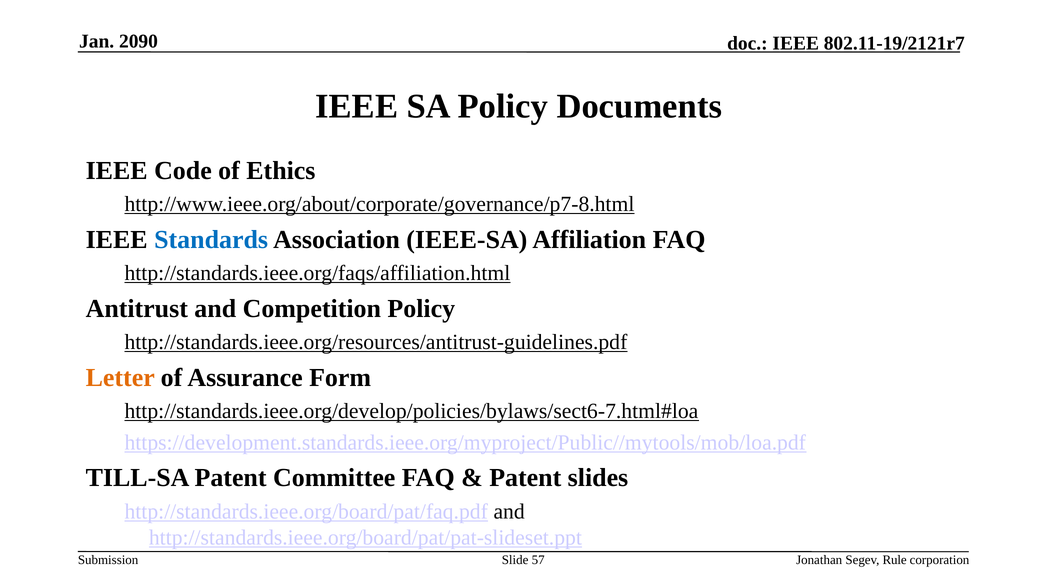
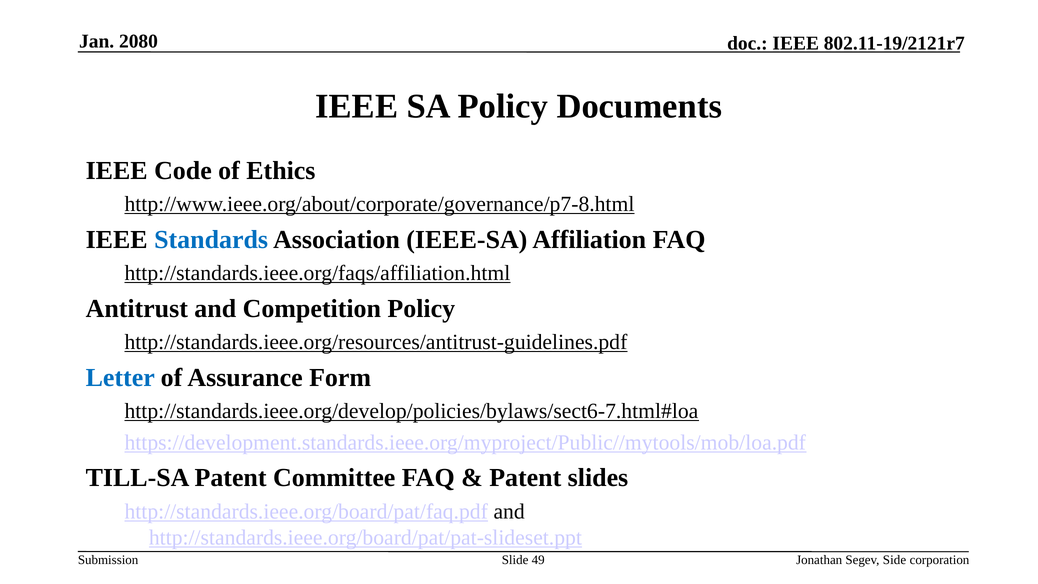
2090: 2090 -> 2080
Letter colour: orange -> blue
57: 57 -> 49
Rule: Rule -> Side
